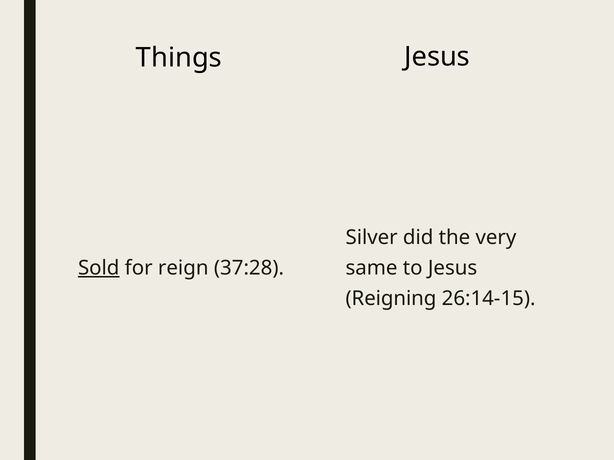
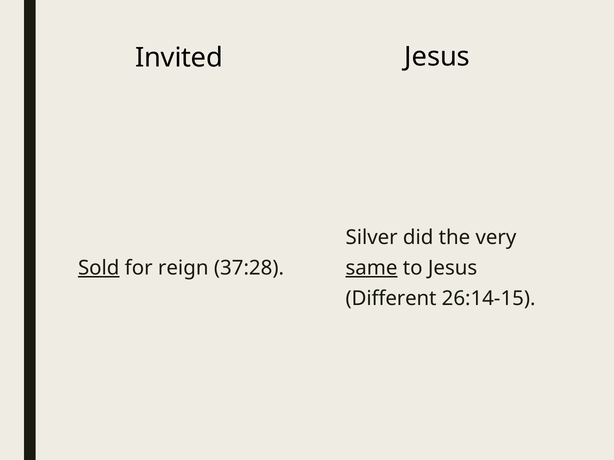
Things: Things -> Invited
same underline: none -> present
Reigning: Reigning -> Different
